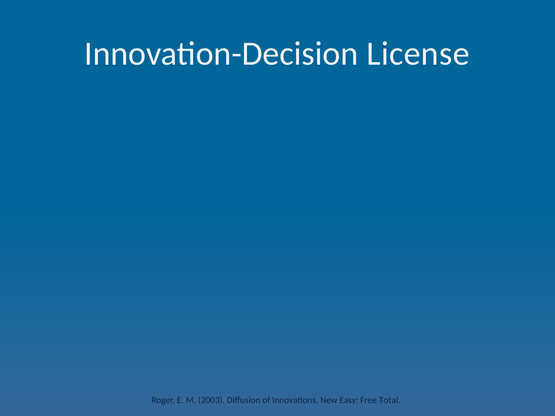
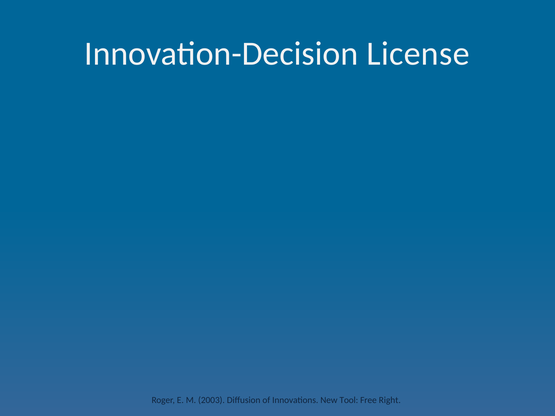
Easy: Easy -> Tool
Total: Total -> Right
